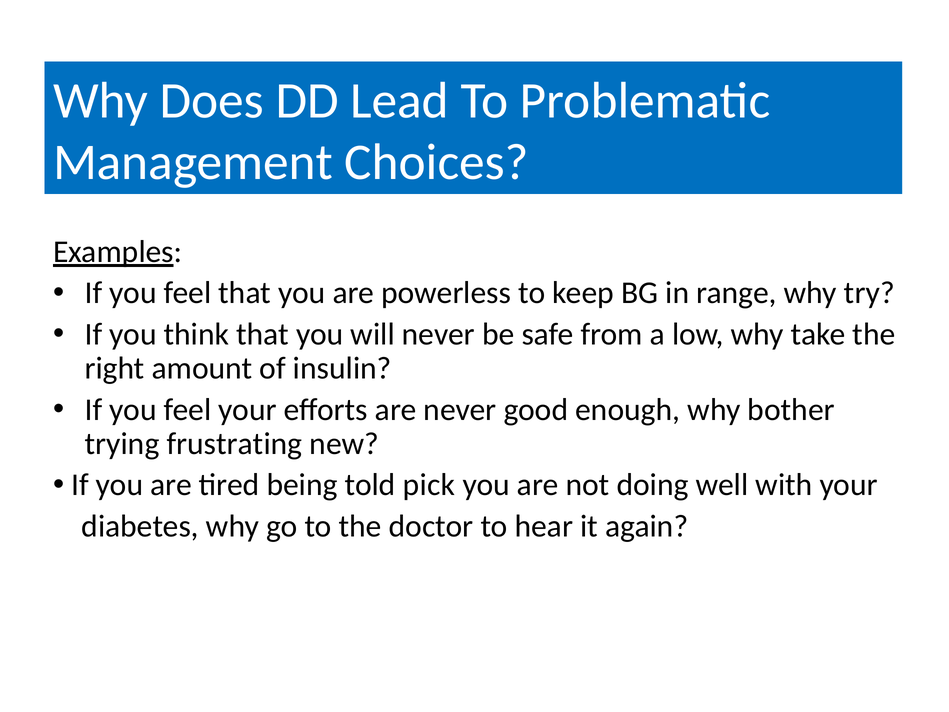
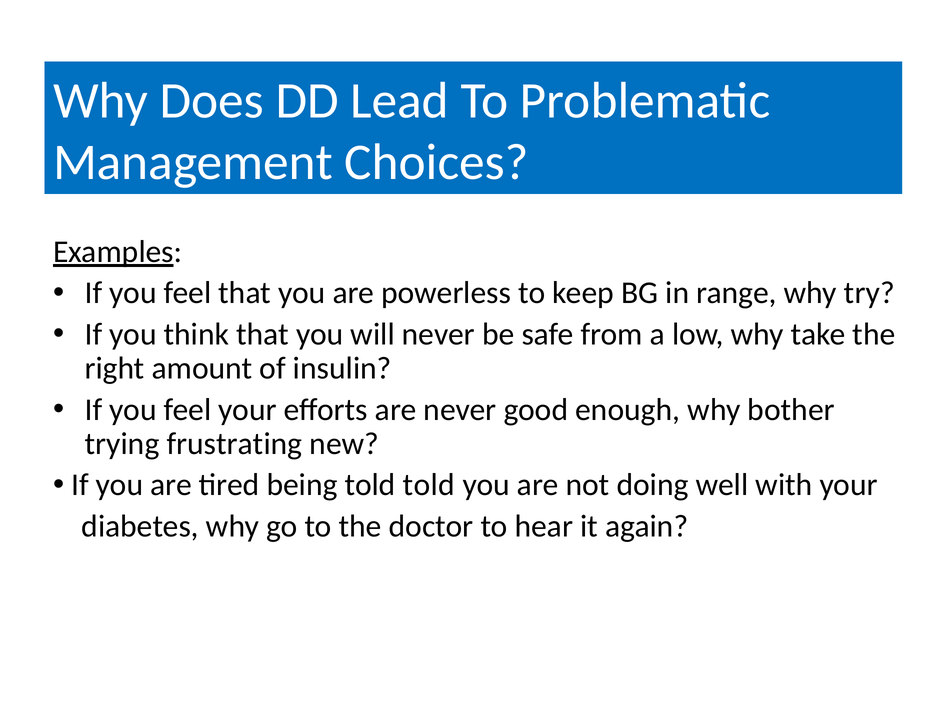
told pick: pick -> told
